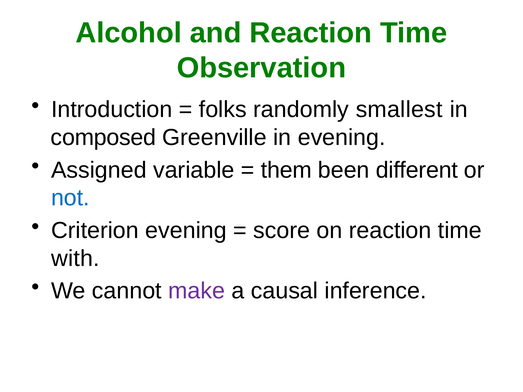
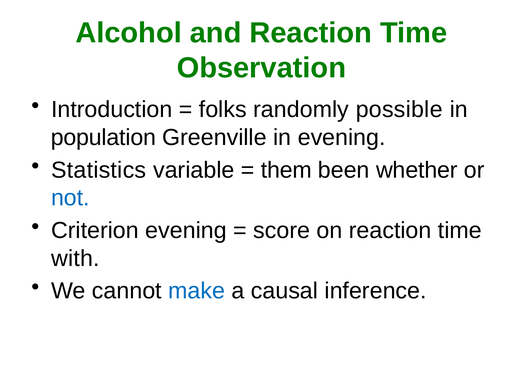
smallest: smallest -> possible
composed: composed -> population
Assigned: Assigned -> Statistics
different: different -> whether
make colour: purple -> blue
